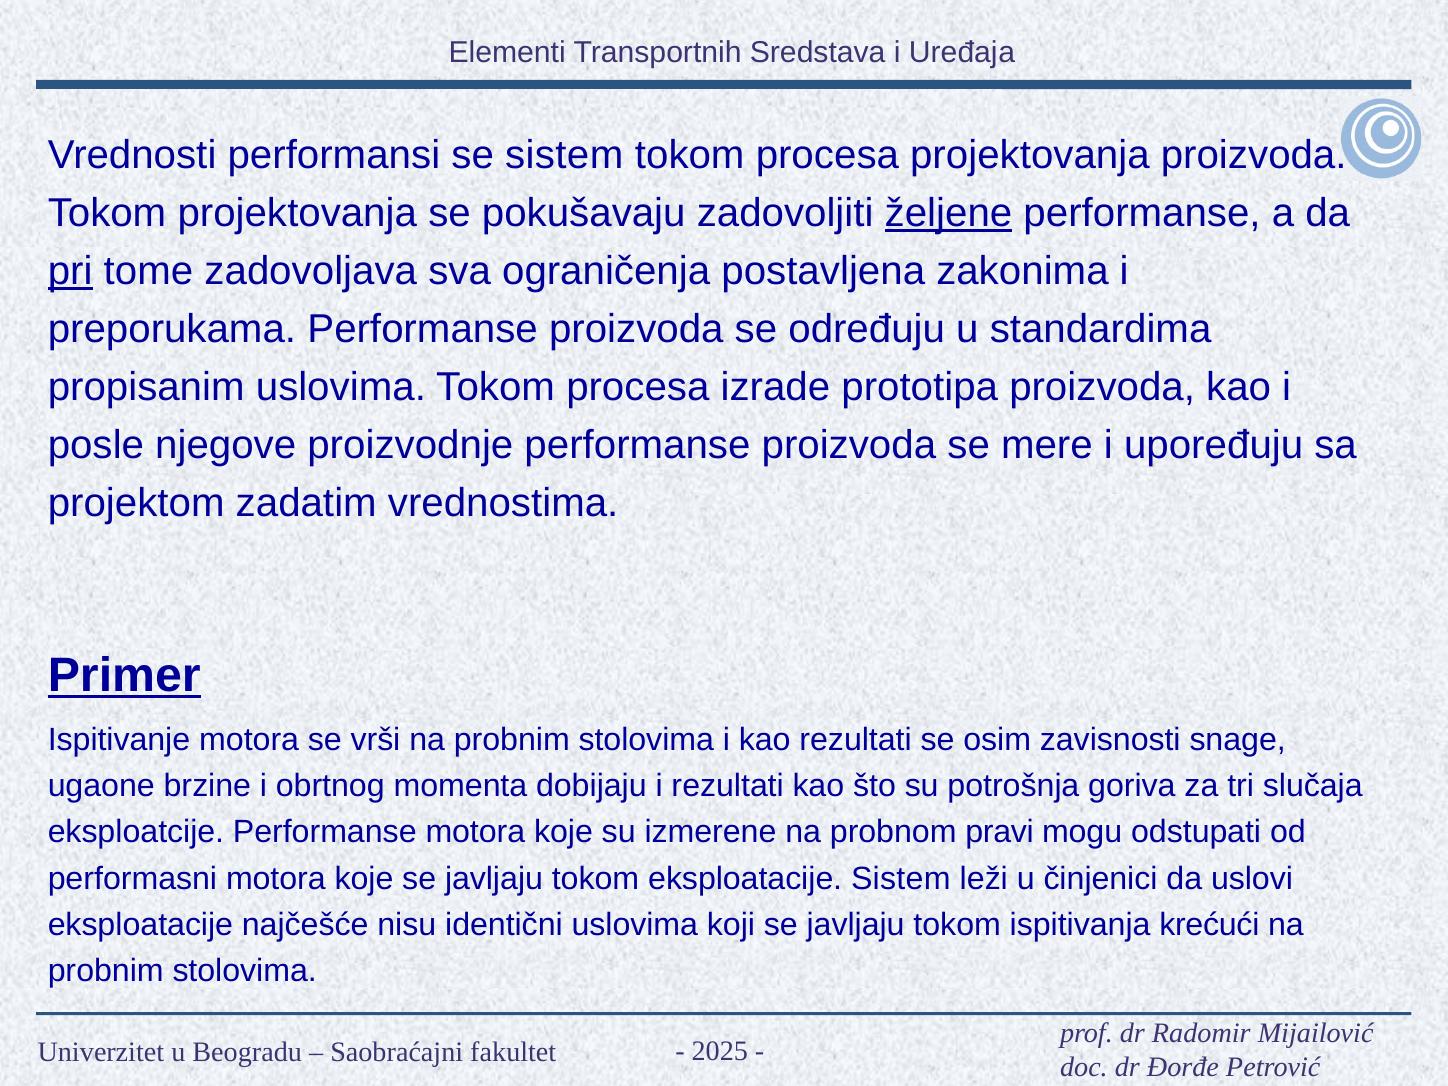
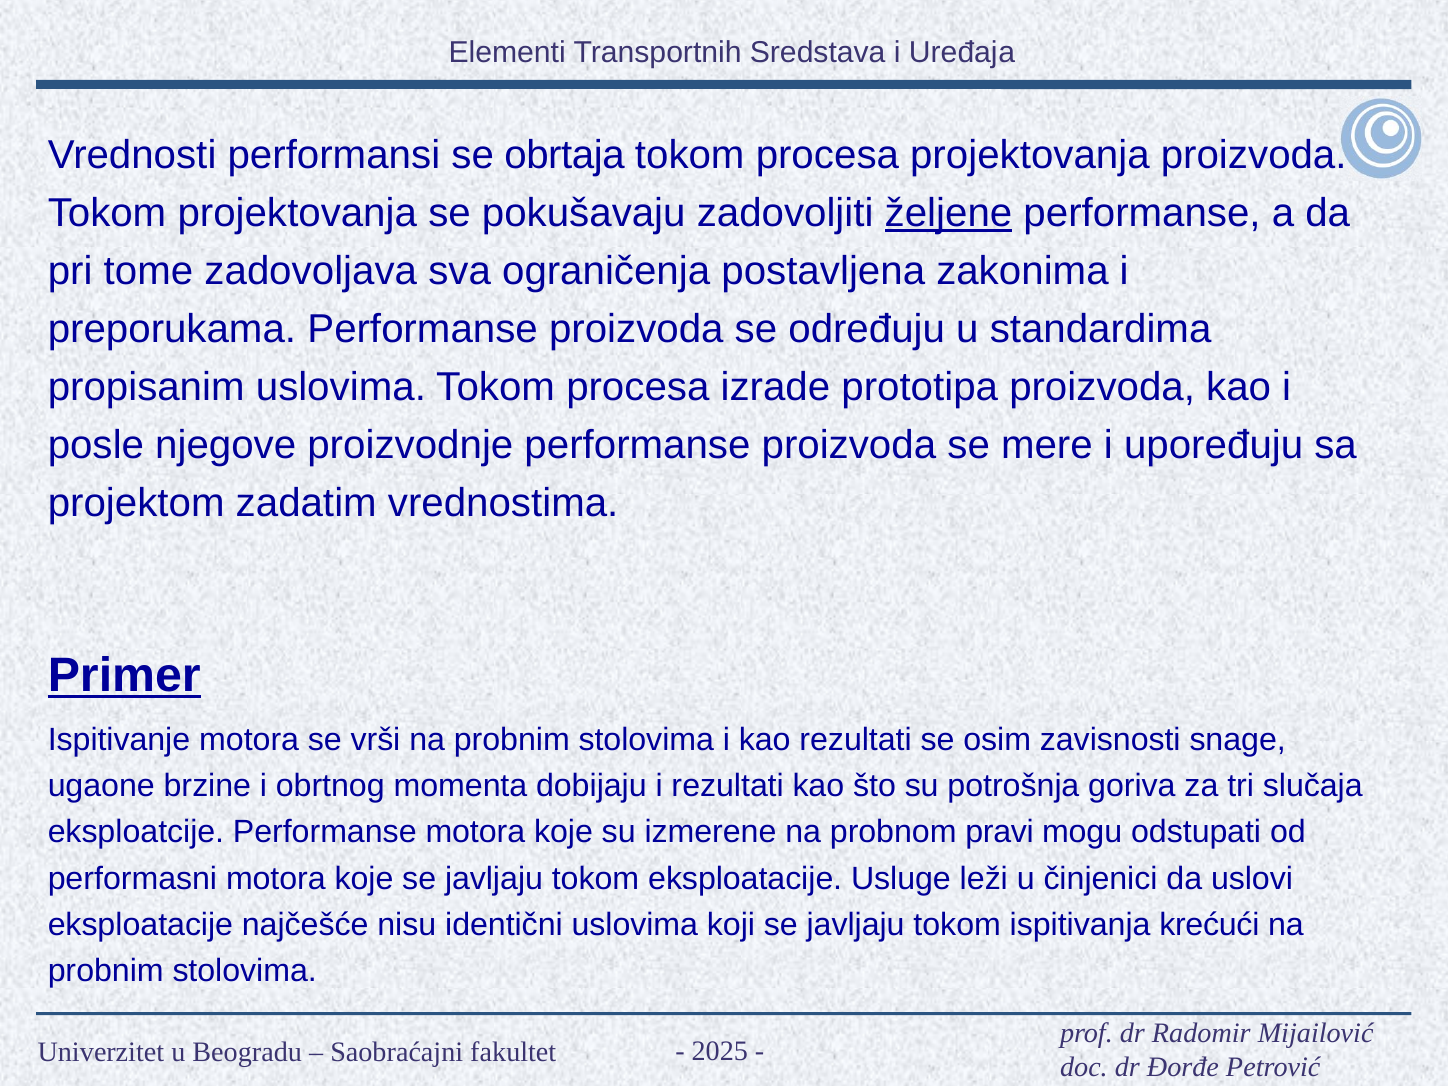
se sistem: sistem -> obrtaja
pri underline: present -> none
eksploatacije Sistem: Sistem -> Usluge
